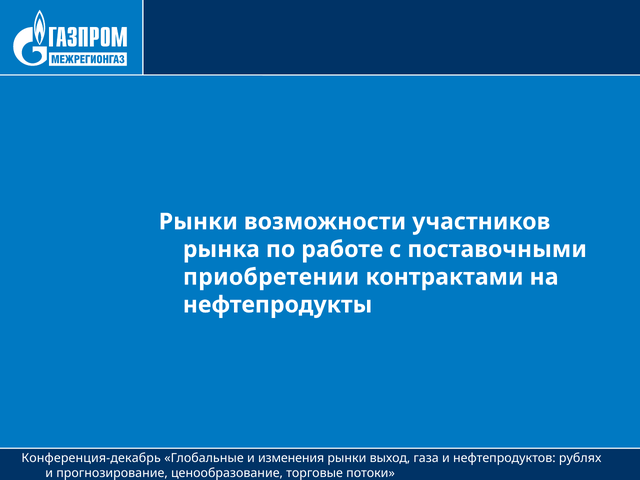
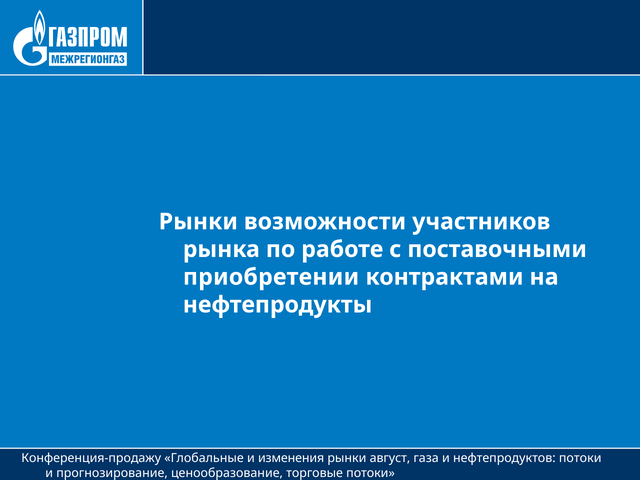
Конференция-декабрь: Конференция-декабрь -> Конференция-продажу
выход: выход -> август
нефтепродуктов рублях: рублях -> потоки
